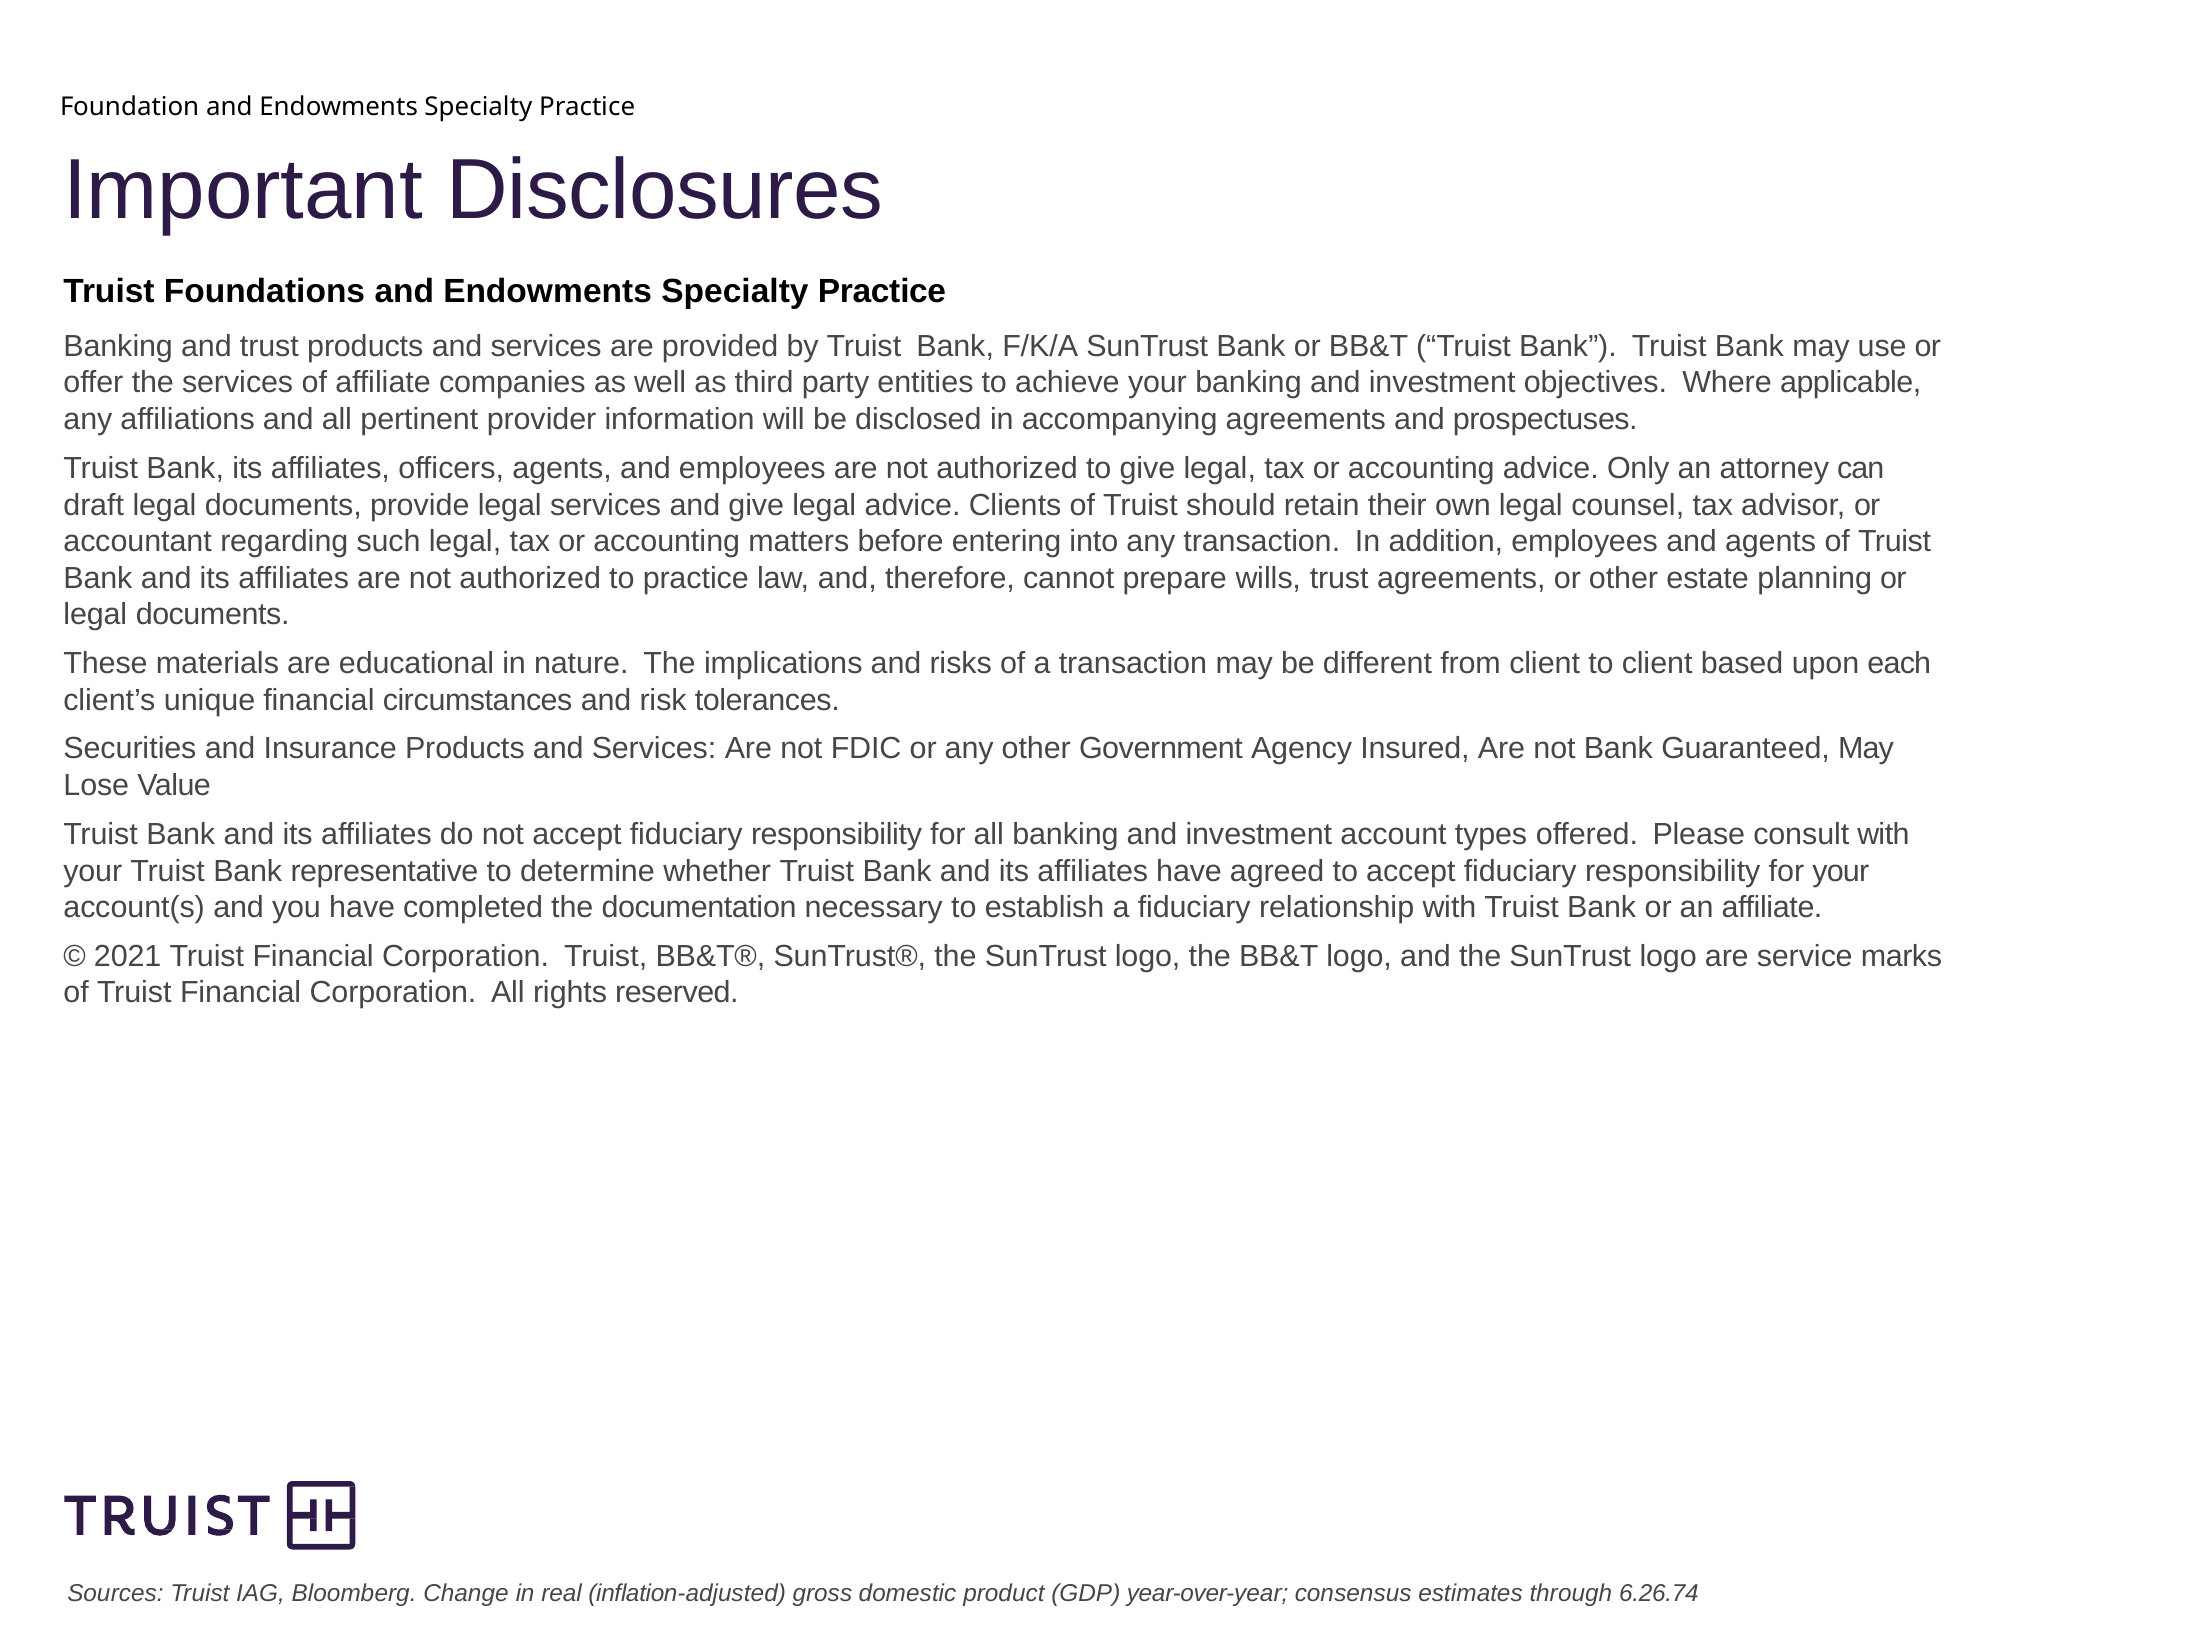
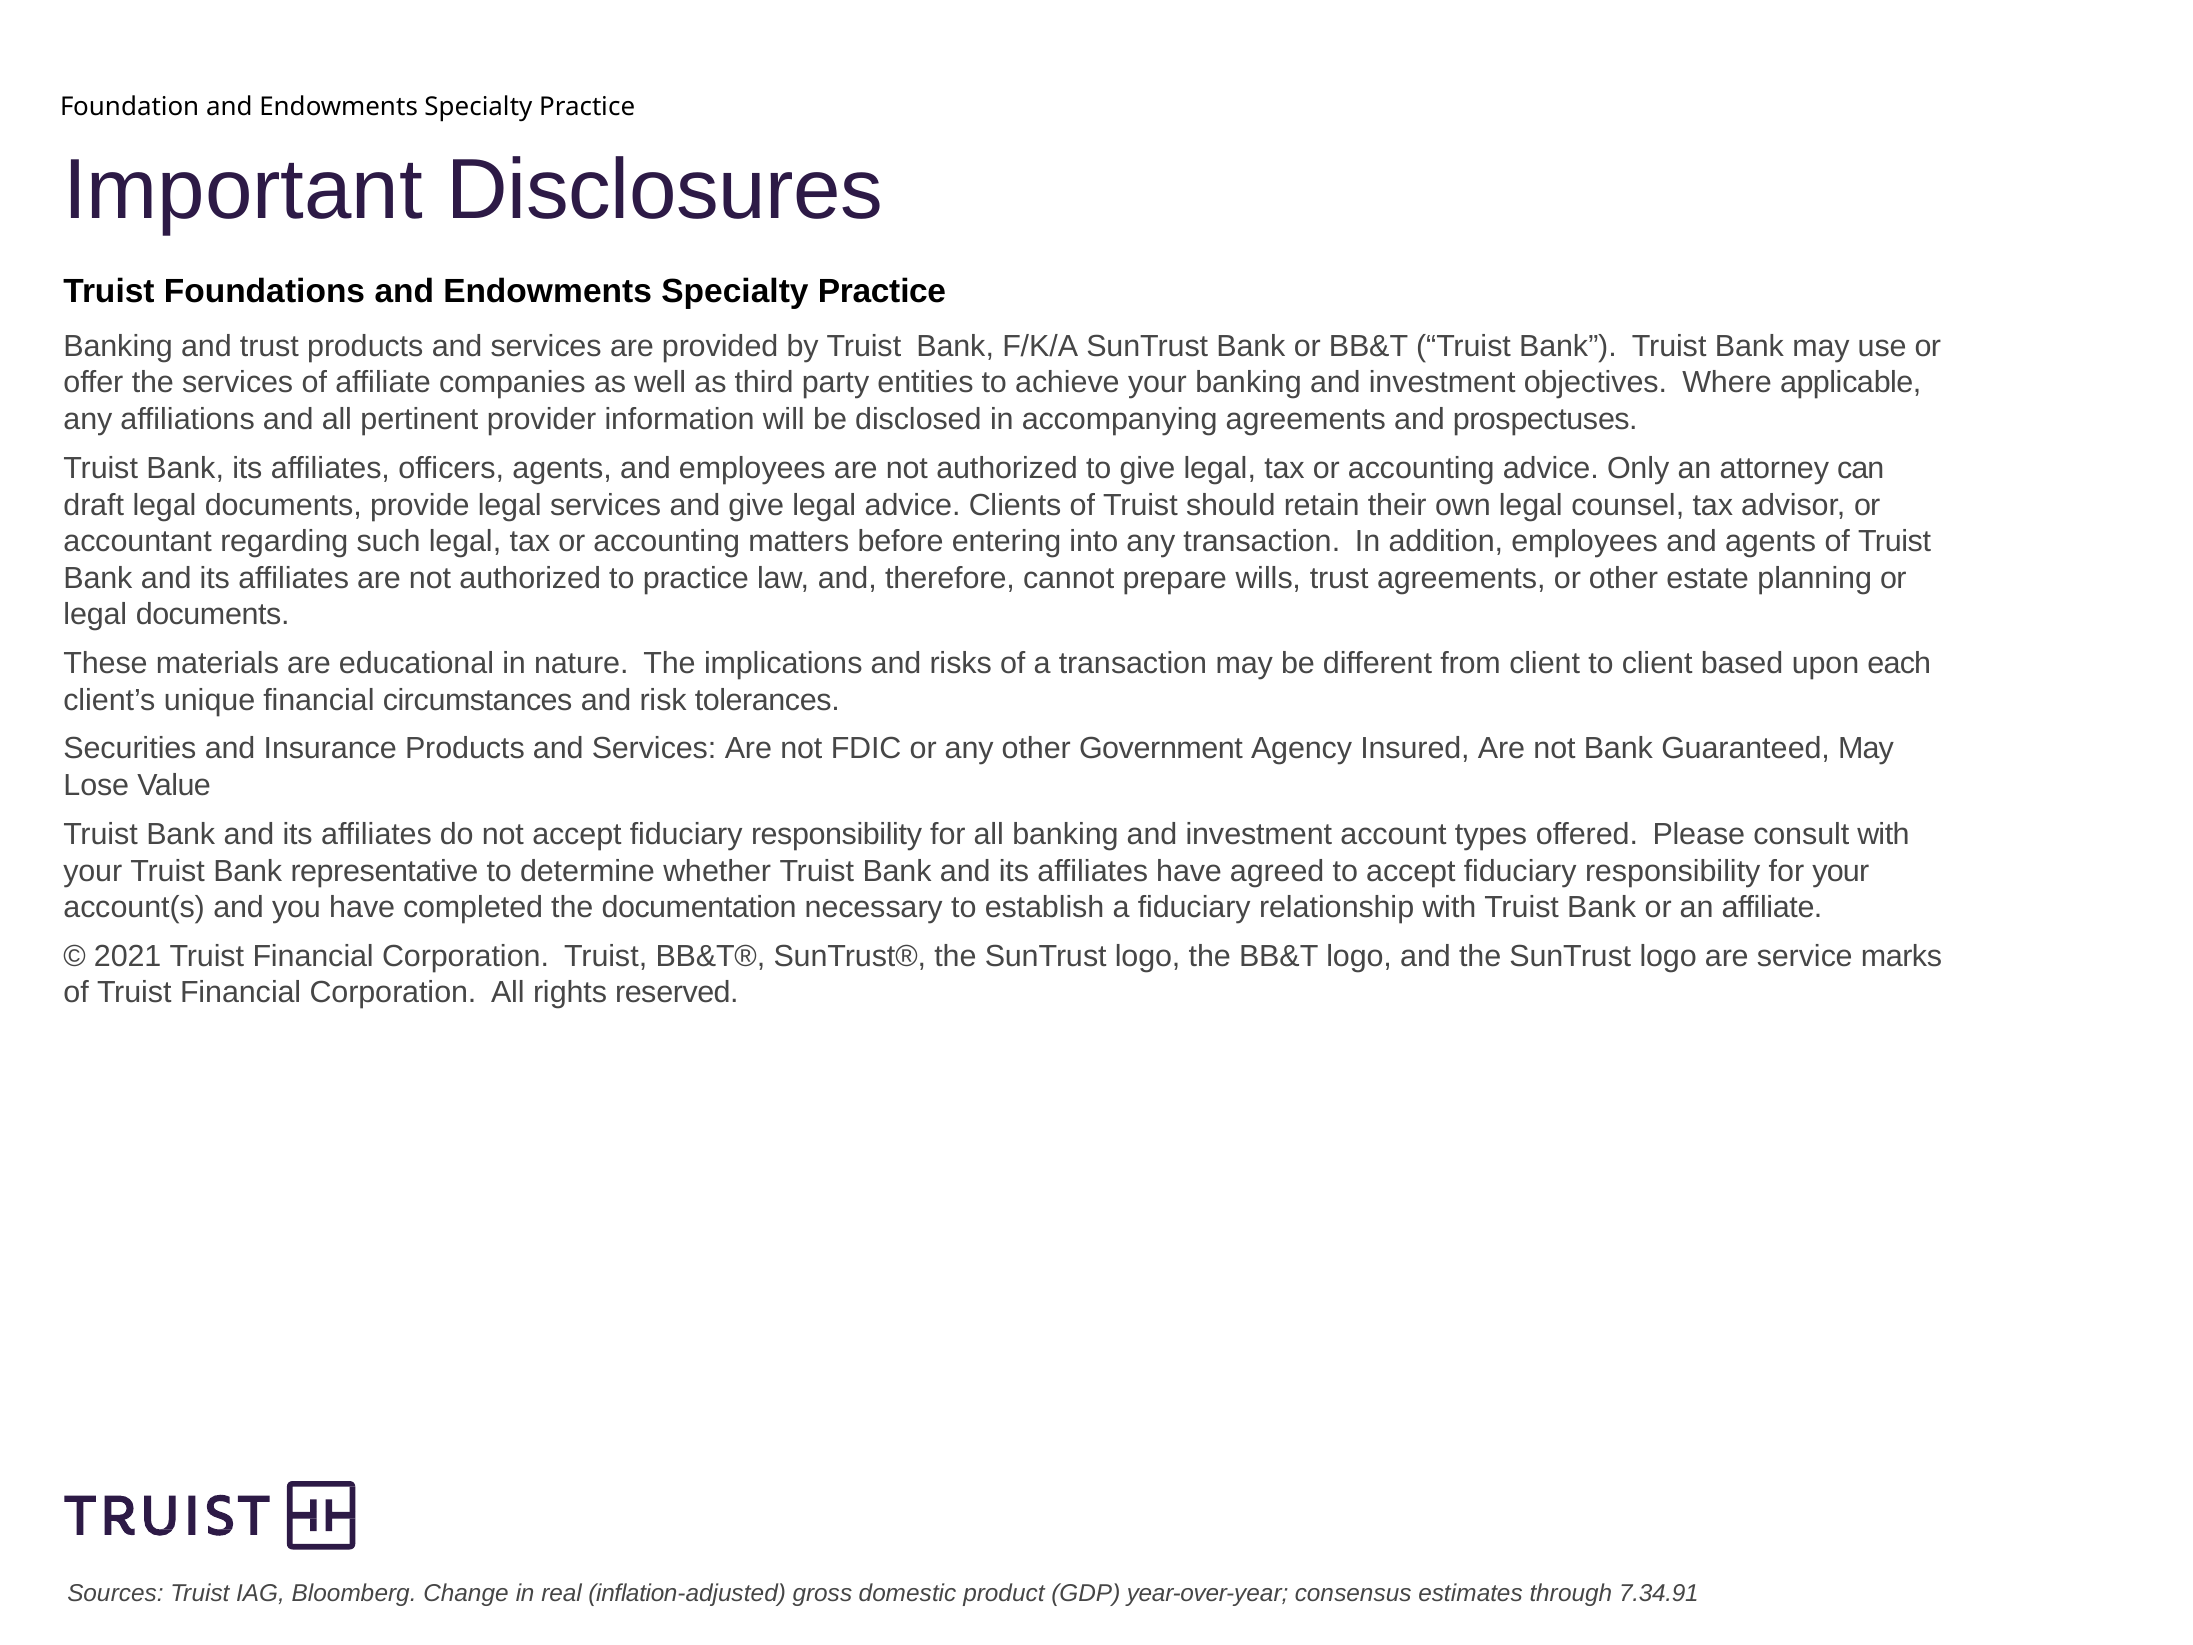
6.26.74: 6.26.74 -> 7.34.91
